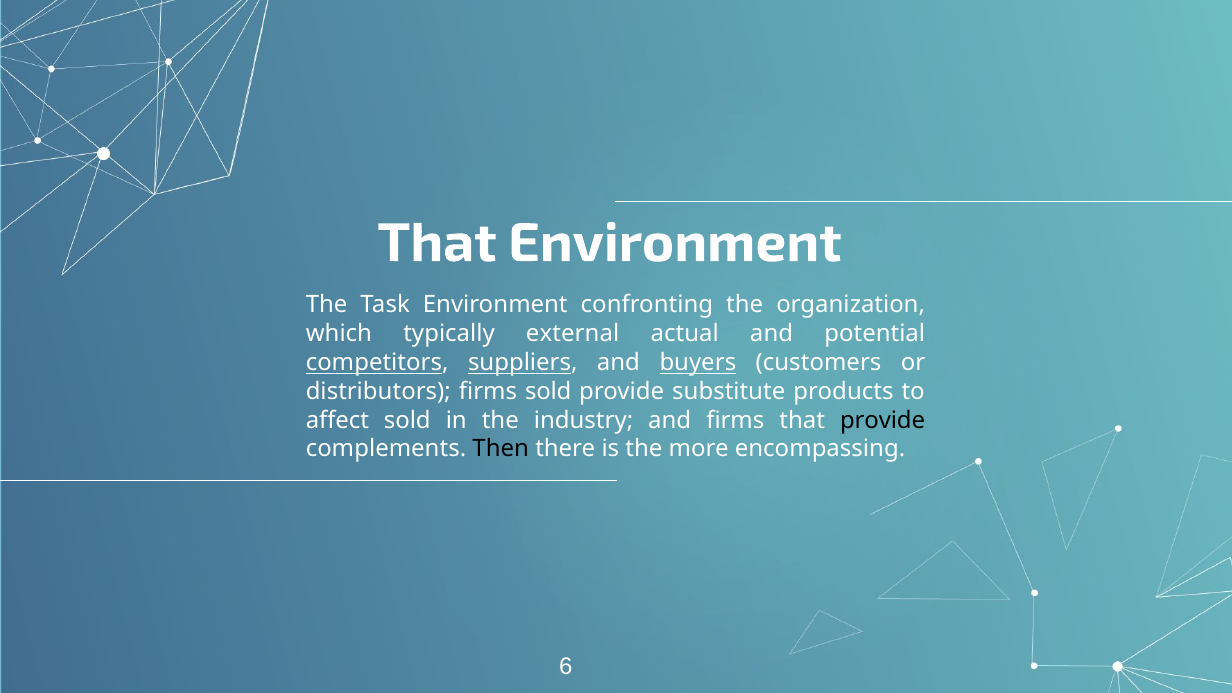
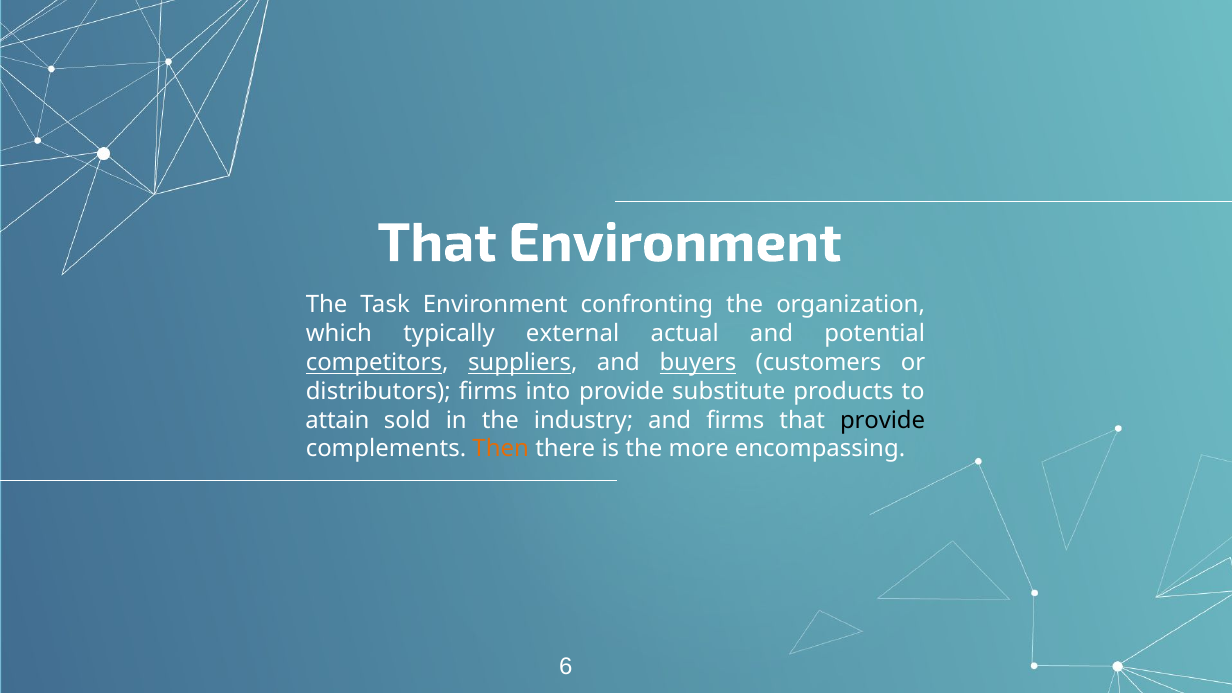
firms sold: sold -> into
affect: affect -> attain
Then colour: black -> orange
